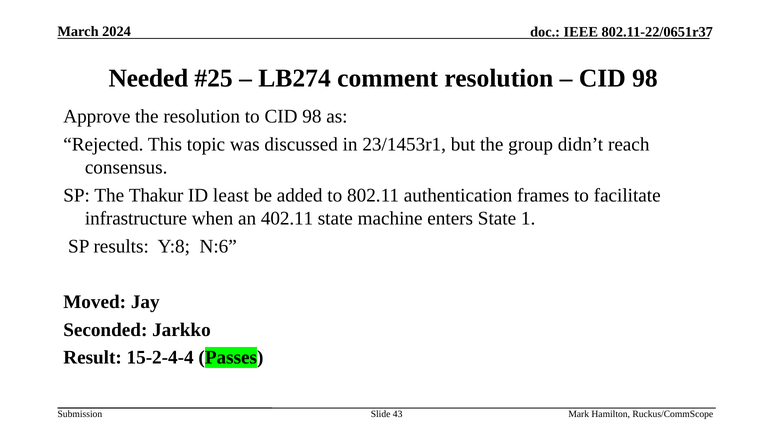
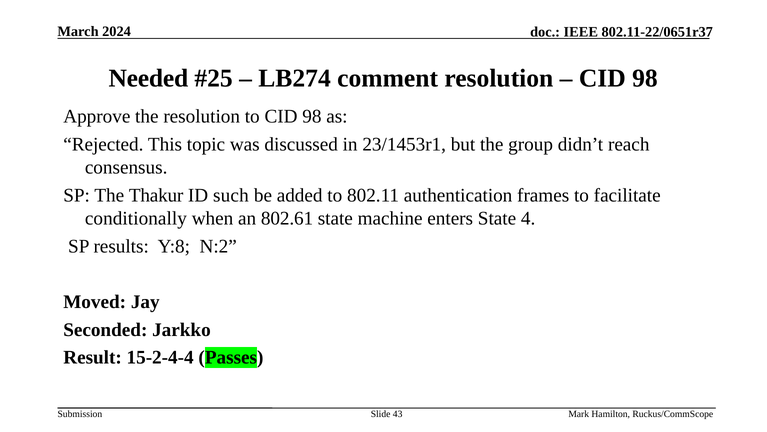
least: least -> such
infrastructure: infrastructure -> conditionally
402.11: 402.11 -> 802.61
1: 1 -> 4
N:6: N:6 -> N:2
